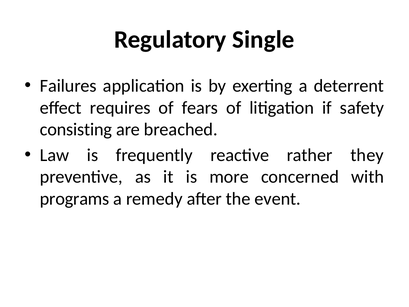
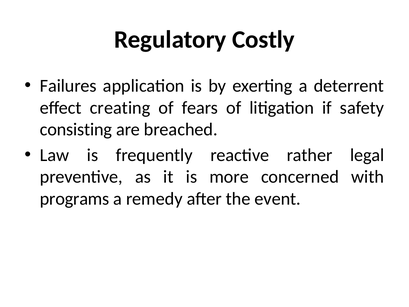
Single: Single -> Costly
requires: requires -> creating
they: they -> legal
